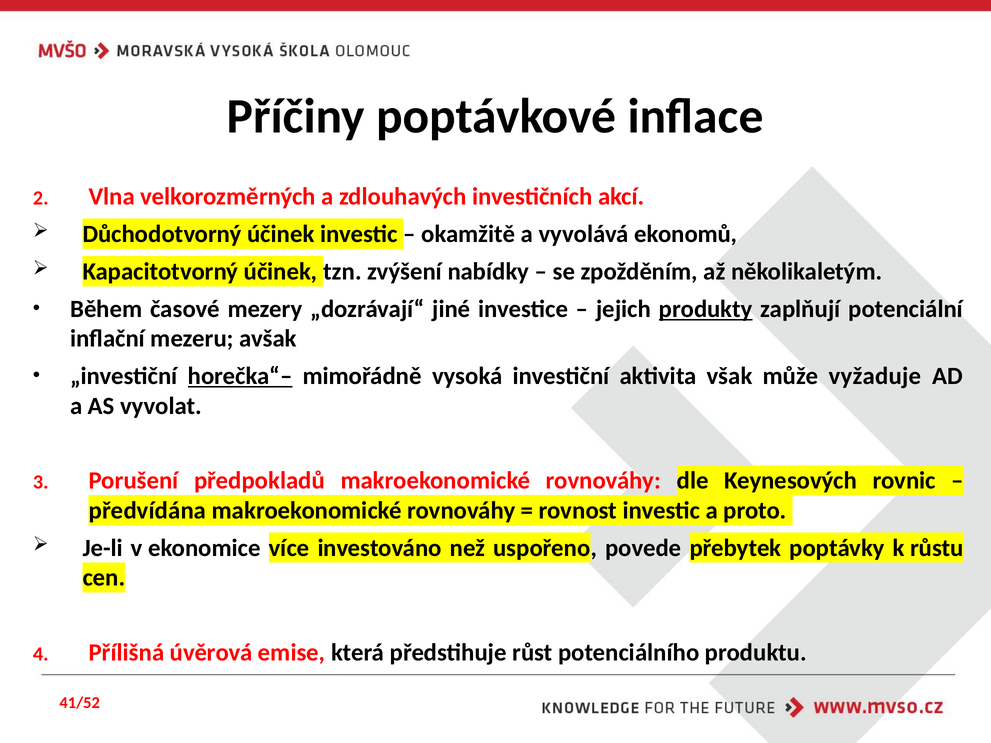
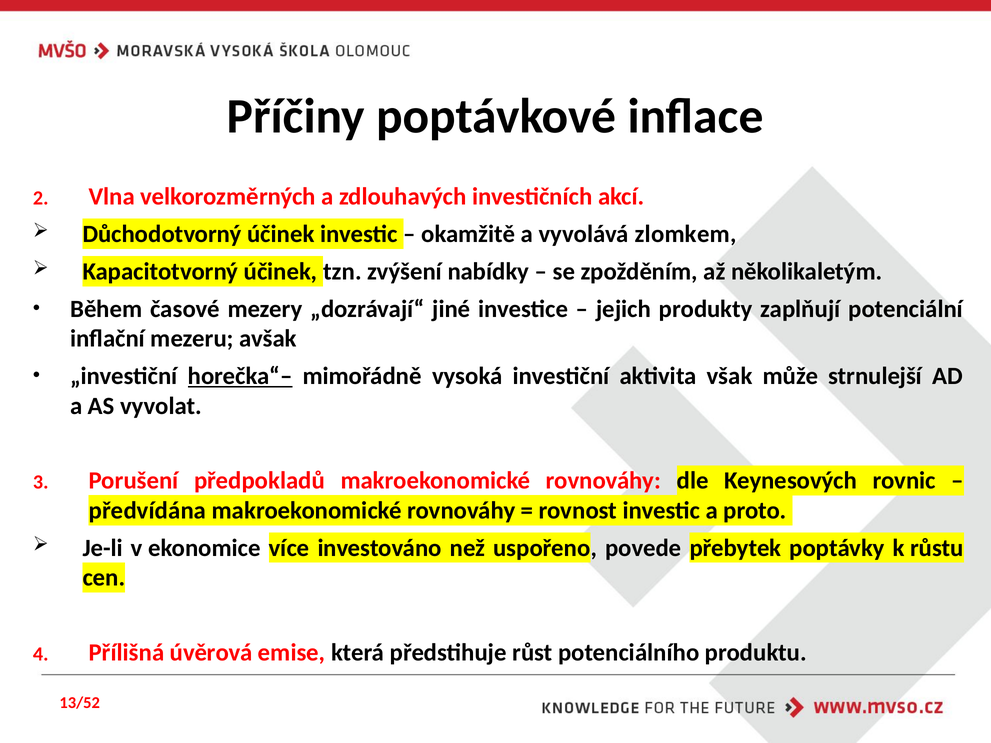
ekonomů: ekonomů -> zlomkem
produkty underline: present -> none
vyžaduje: vyžaduje -> strnulejší
41/52: 41/52 -> 13/52
